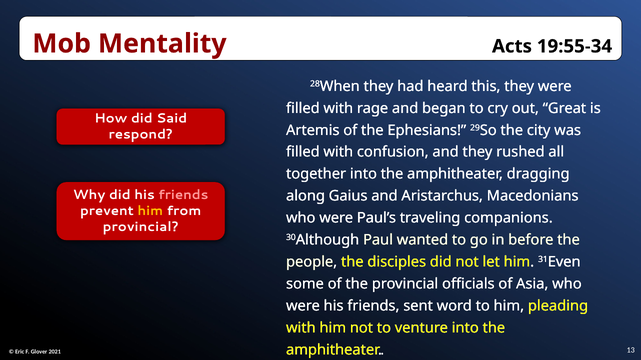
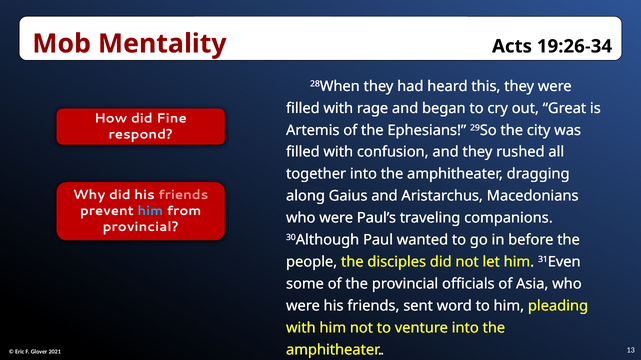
19:55-34: 19:55-34 -> 19:26-34
Said: Said -> Fine
him at (150, 211) colour: yellow -> light blue
